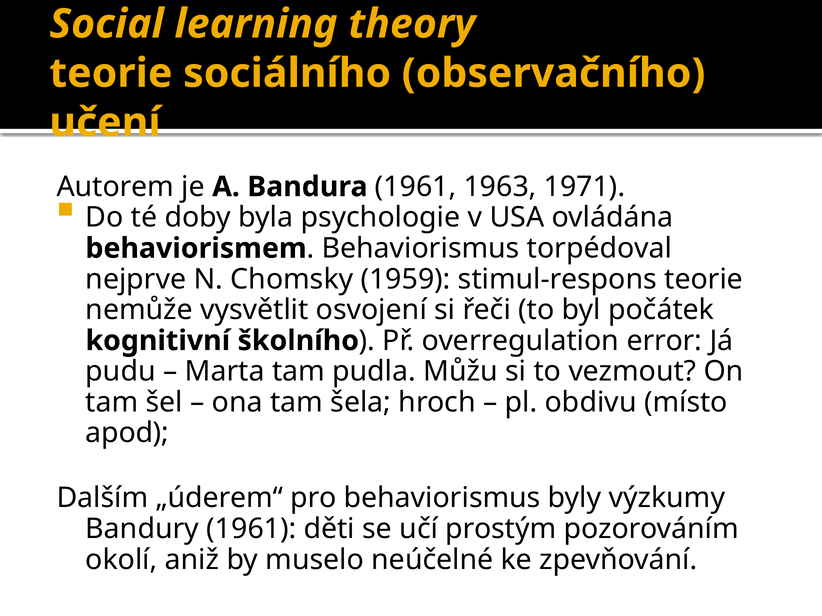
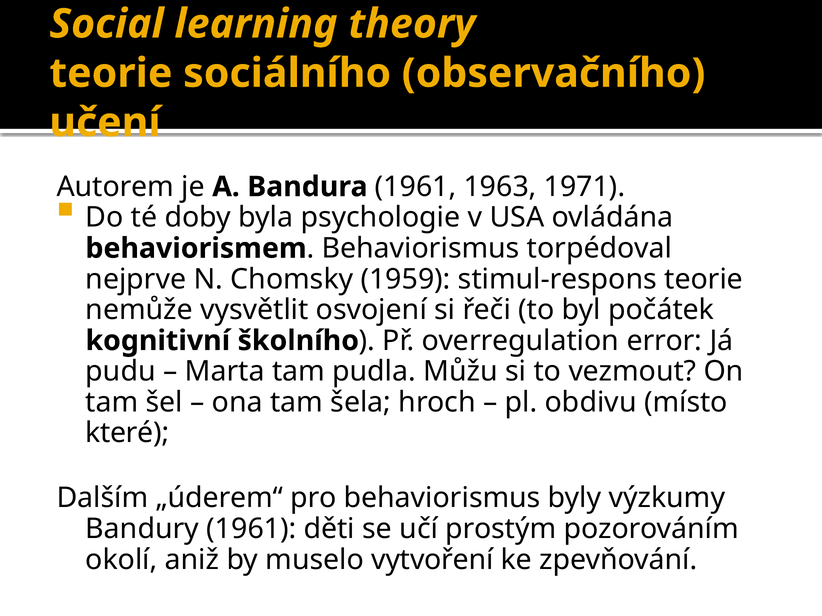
apod: apod -> které
neúčelné: neúčelné -> vytvoření
